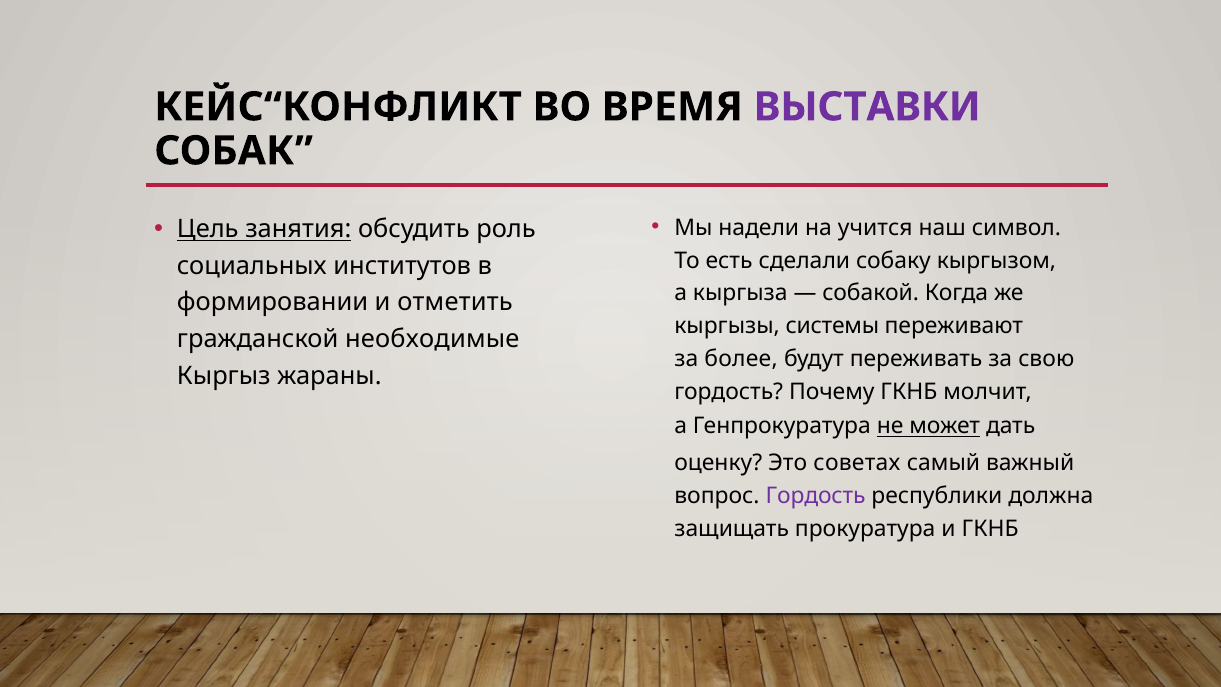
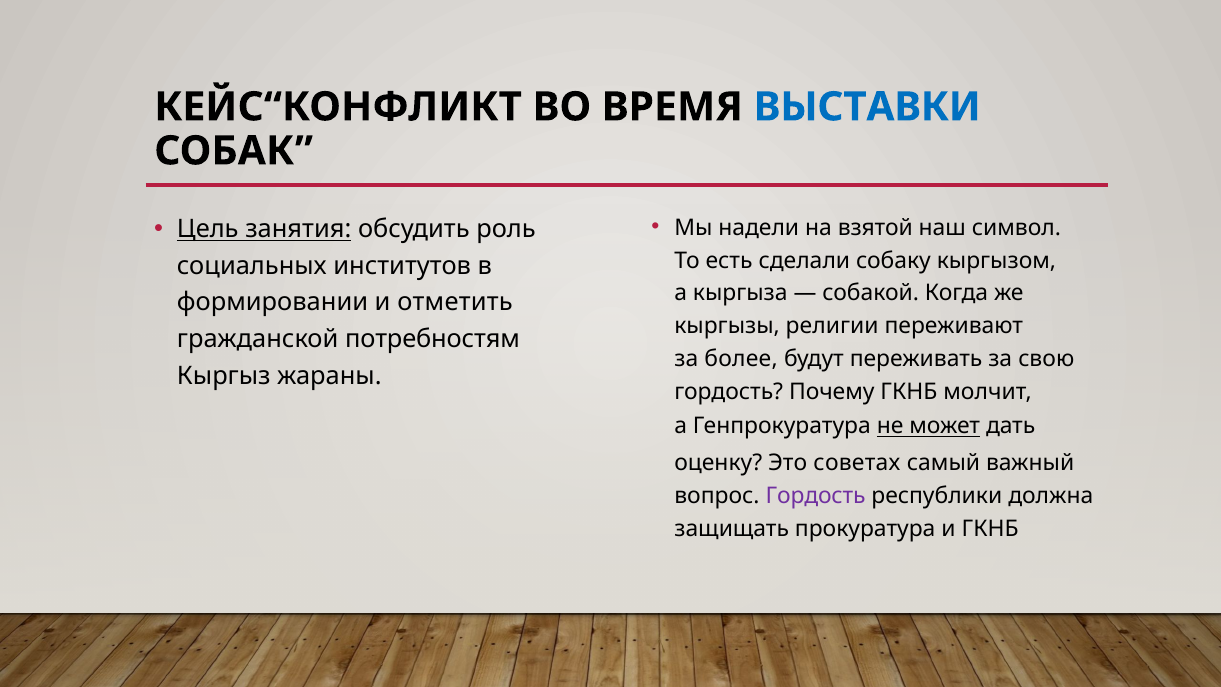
ВЫСТАВКИ colour: purple -> blue
учится: учится -> взятой
системы: системы -> религии
необходимые: необходимые -> потребностям
